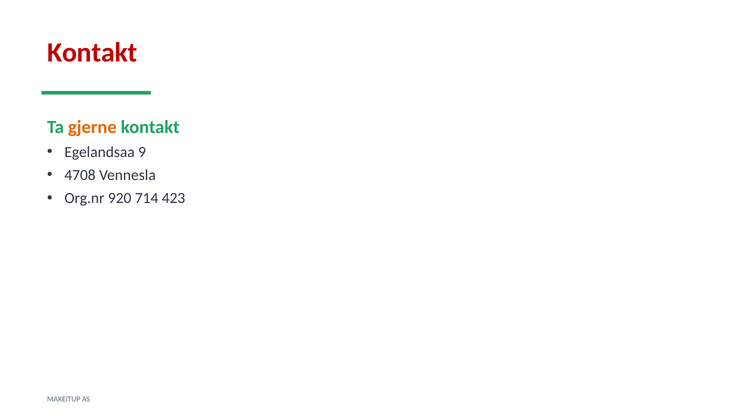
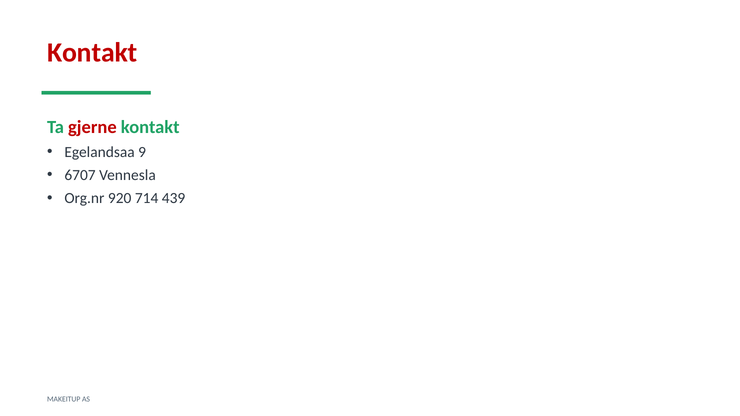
gjerne colour: orange -> red
4708: 4708 -> 6707
423: 423 -> 439
